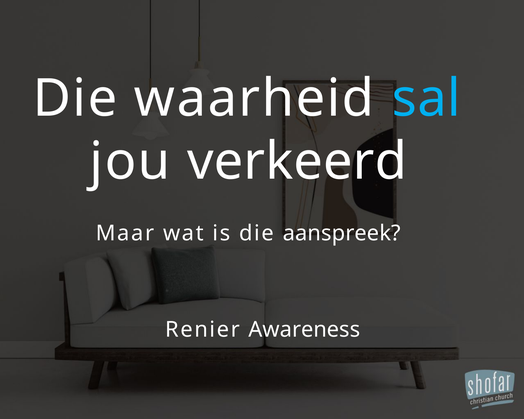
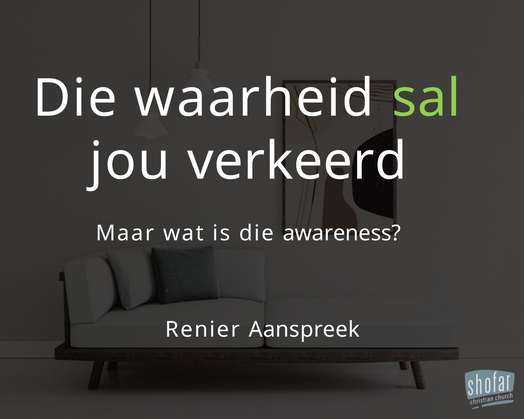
sal colour: light blue -> light green
aanspreek: aanspreek -> awareness
Awareness: Awareness -> Aanspreek
